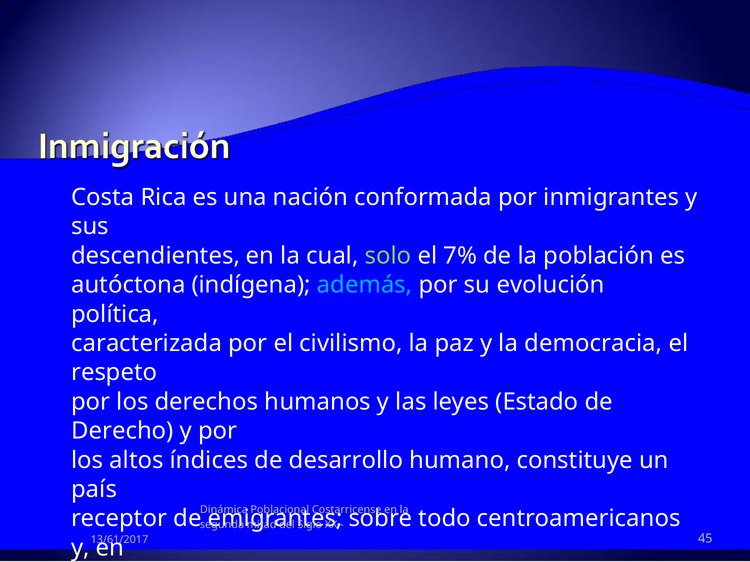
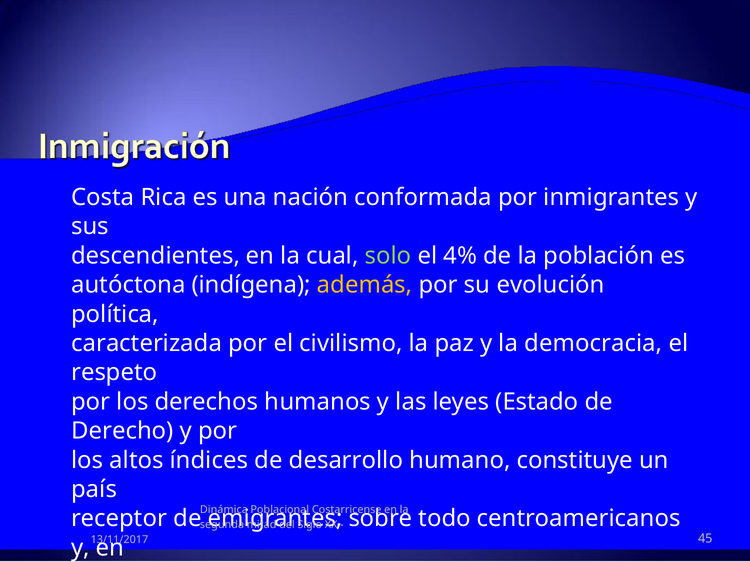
7%: 7% -> 4%
además colour: light blue -> yellow
13/61/2017: 13/61/2017 -> 13/11/2017
